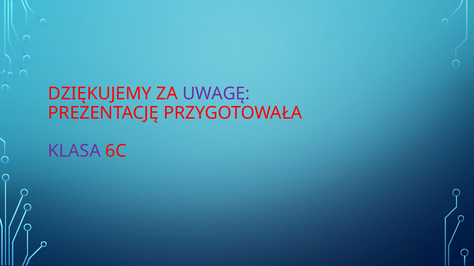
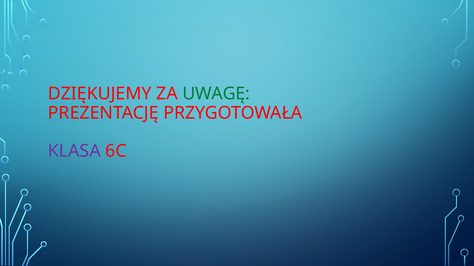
UWAGĘ colour: purple -> green
